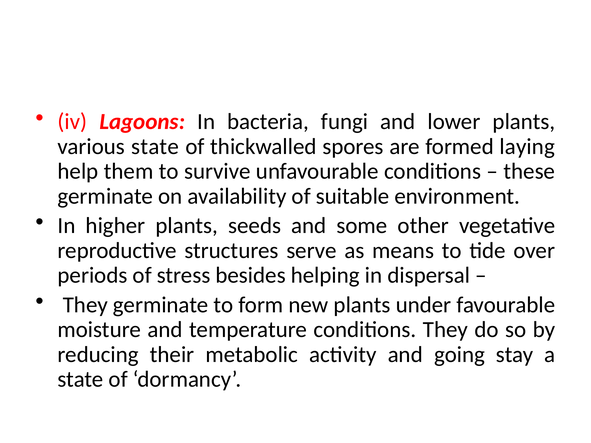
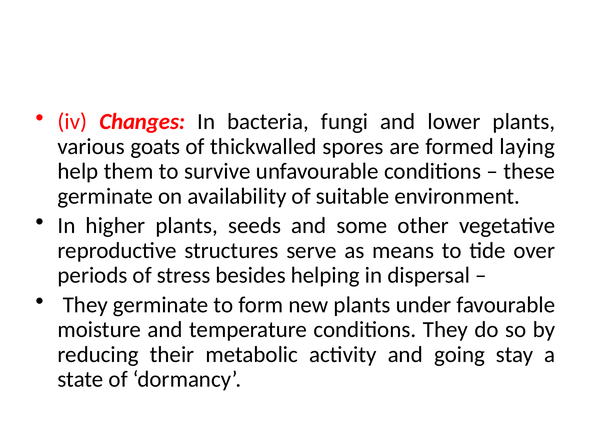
Lagoons: Lagoons -> Changes
various state: state -> goats
